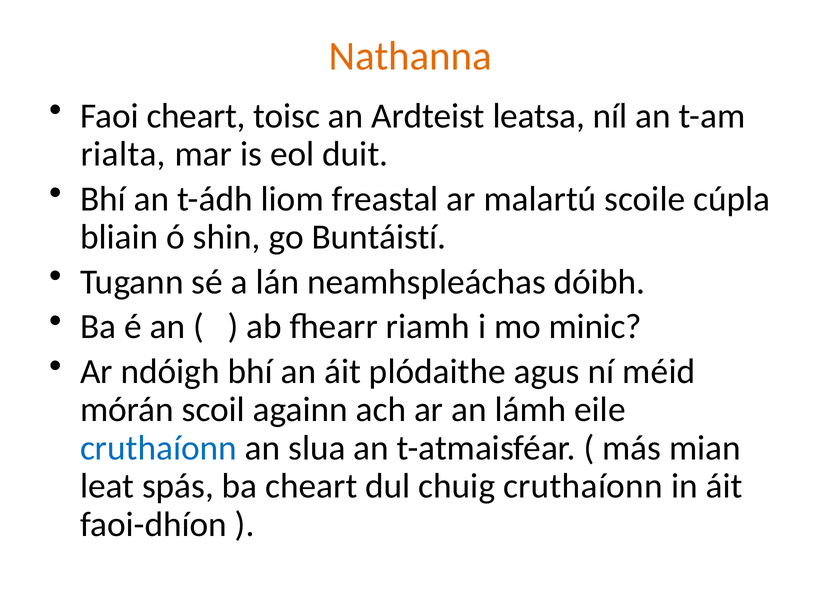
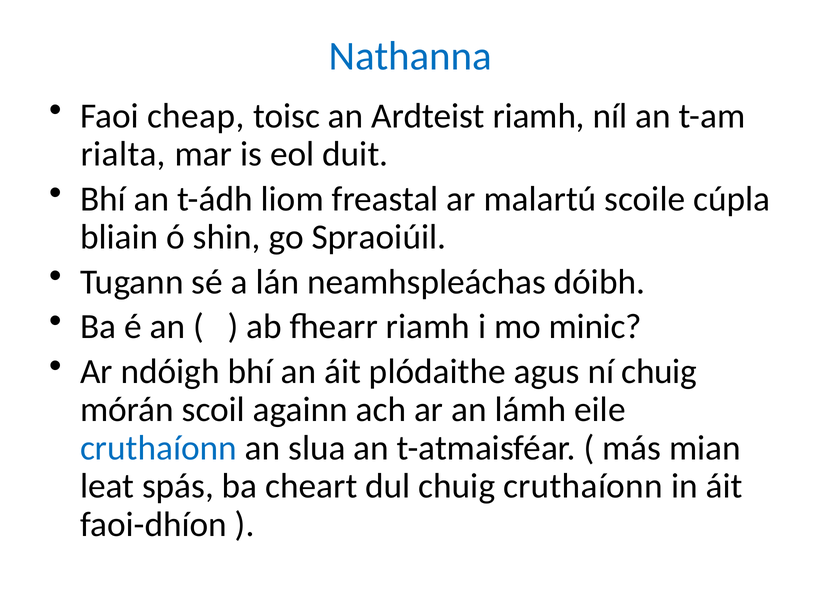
Nathanna colour: orange -> blue
Faoi cheart: cheart -> cheap
Ardteist leatsa: leatsa -> riamh
Buntáistí: Buntáistí -> Spraoiúil
ní méid: méid -> chuig
